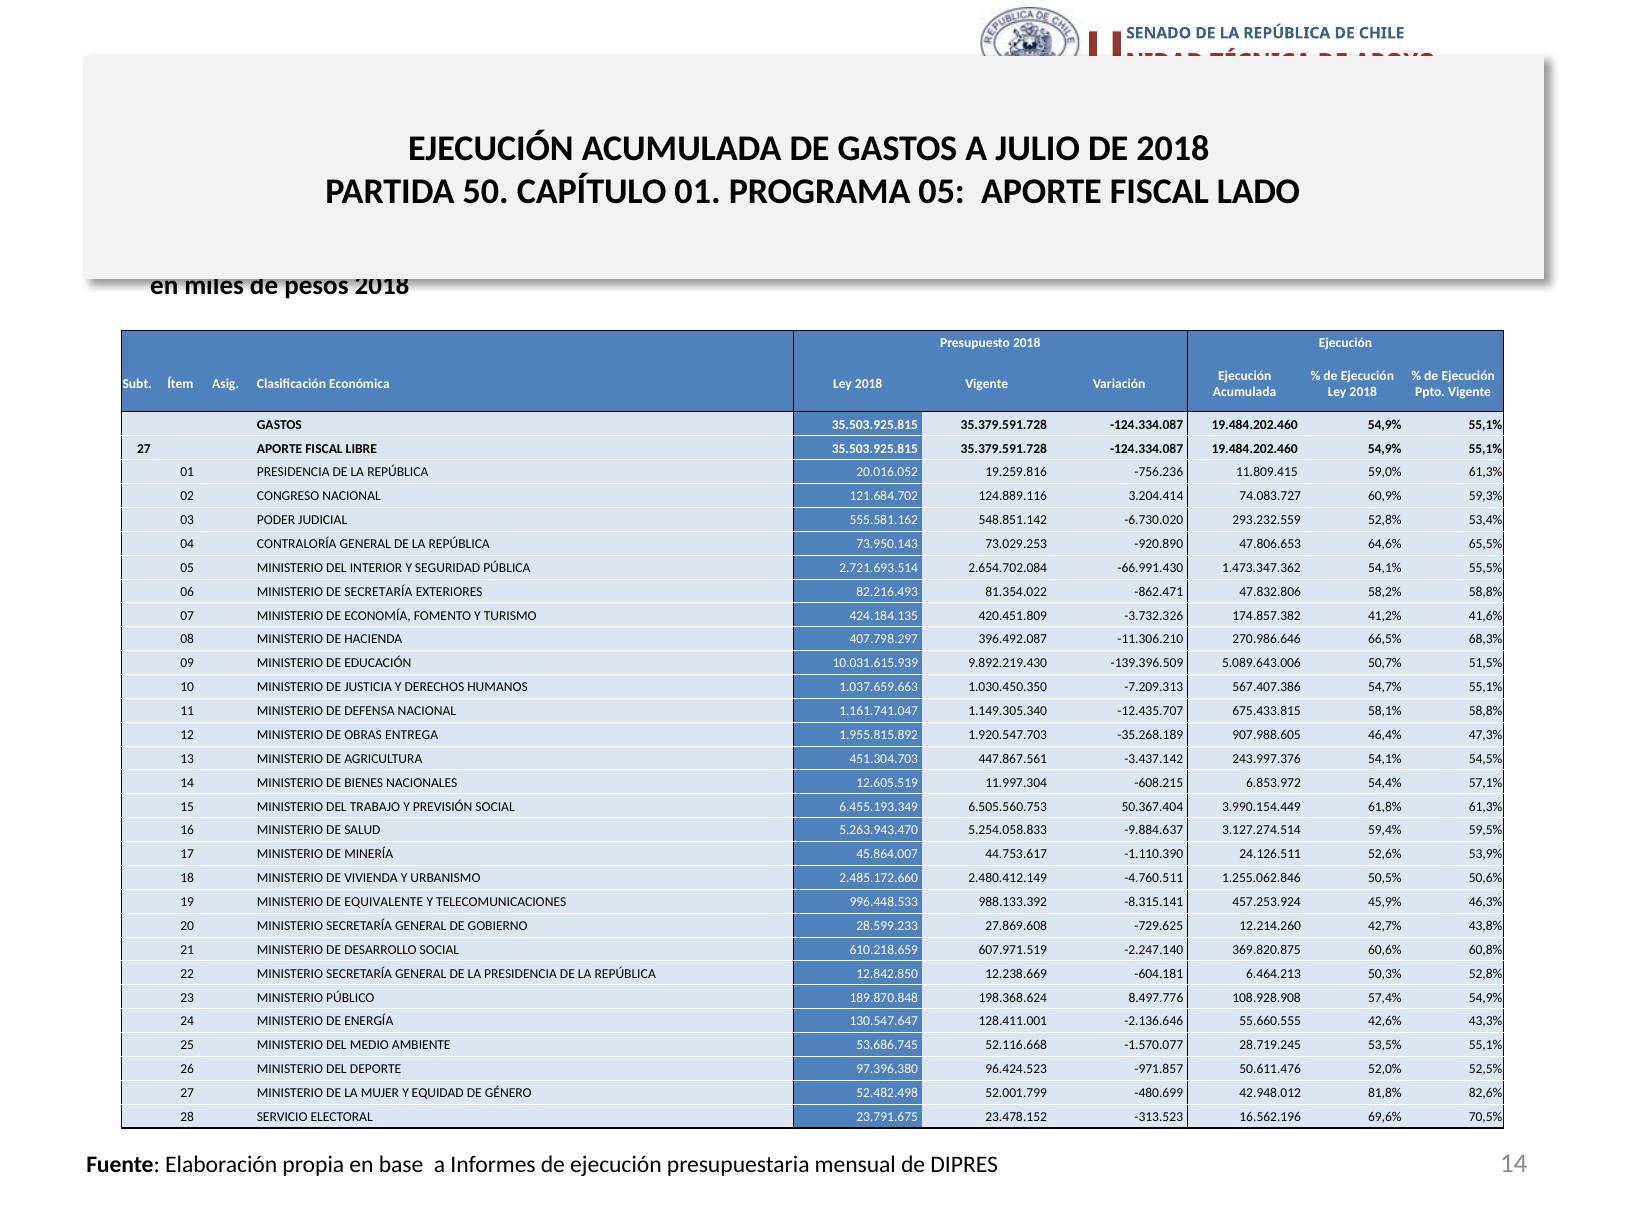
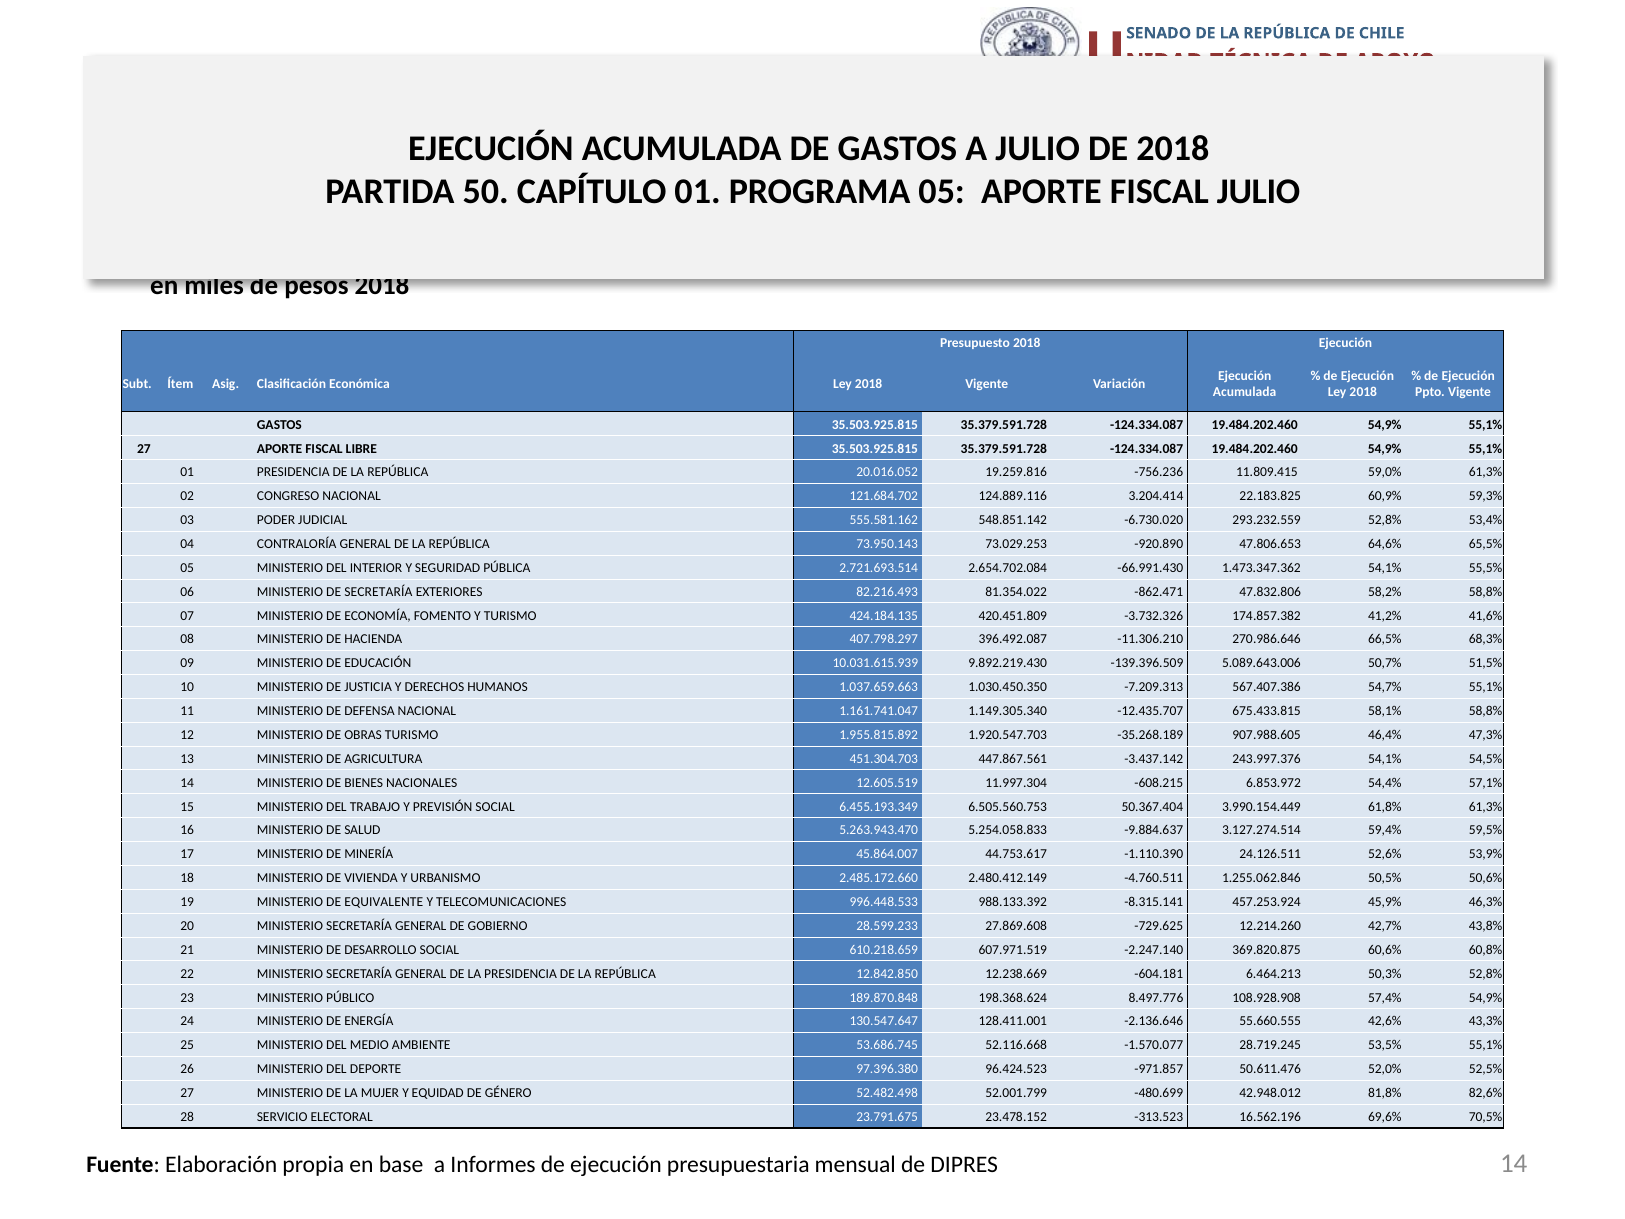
FISCAL LADO: LADO -> JULIO
74.083.727: 74.083.727 -> 22.183.825
OBRAS ENTREGA: ENTREGA -> TURISMO
